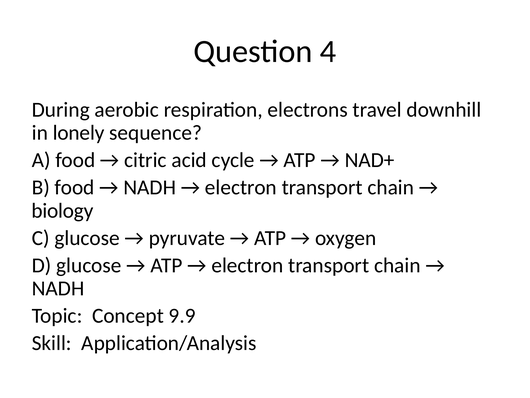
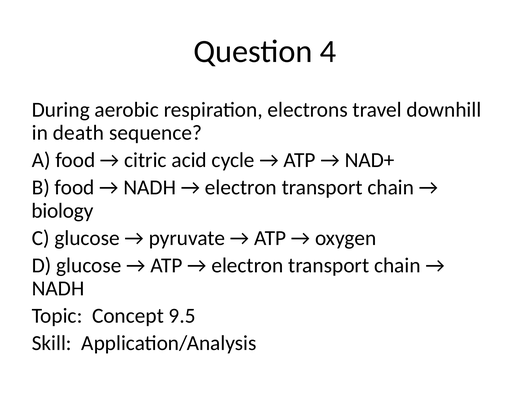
lonely: lonely -> death
9.9: 9.9 -> 9.5
